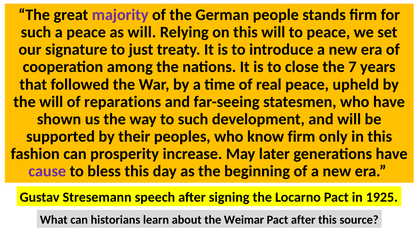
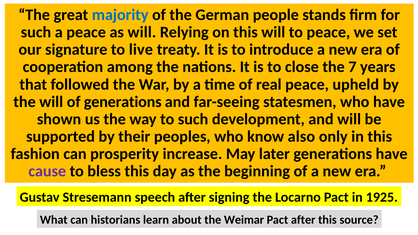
majority colour: purple -> blue
just: just -> live
of reparations: reparations -> generations
know firm: firm -> also
